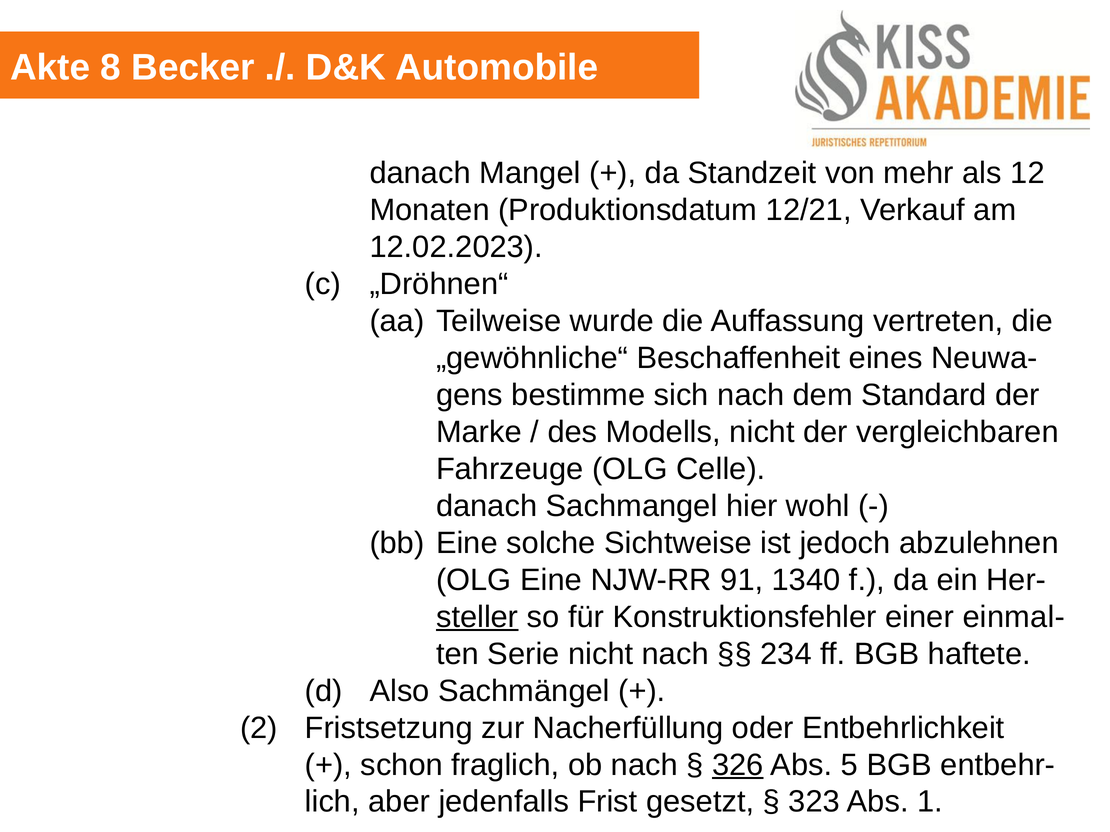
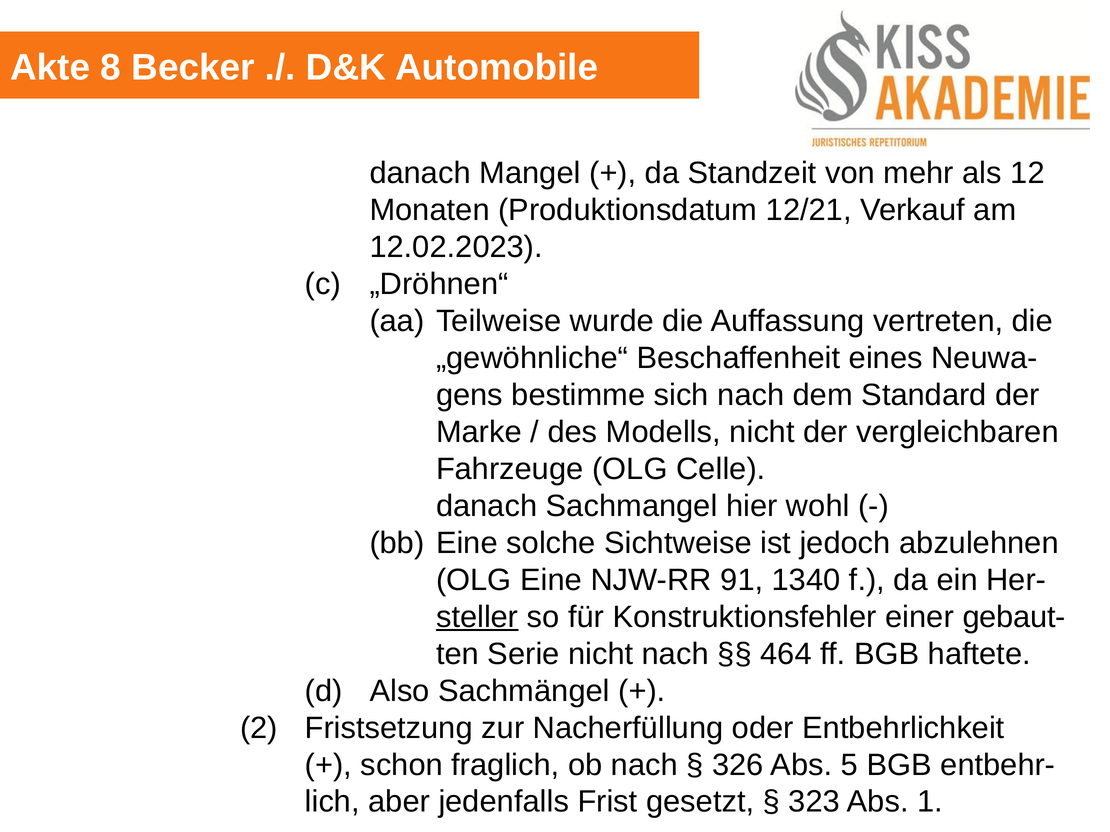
einmal-: einmal- -> gebaut-
234: 234 -> 464
326 underline: present -> none
